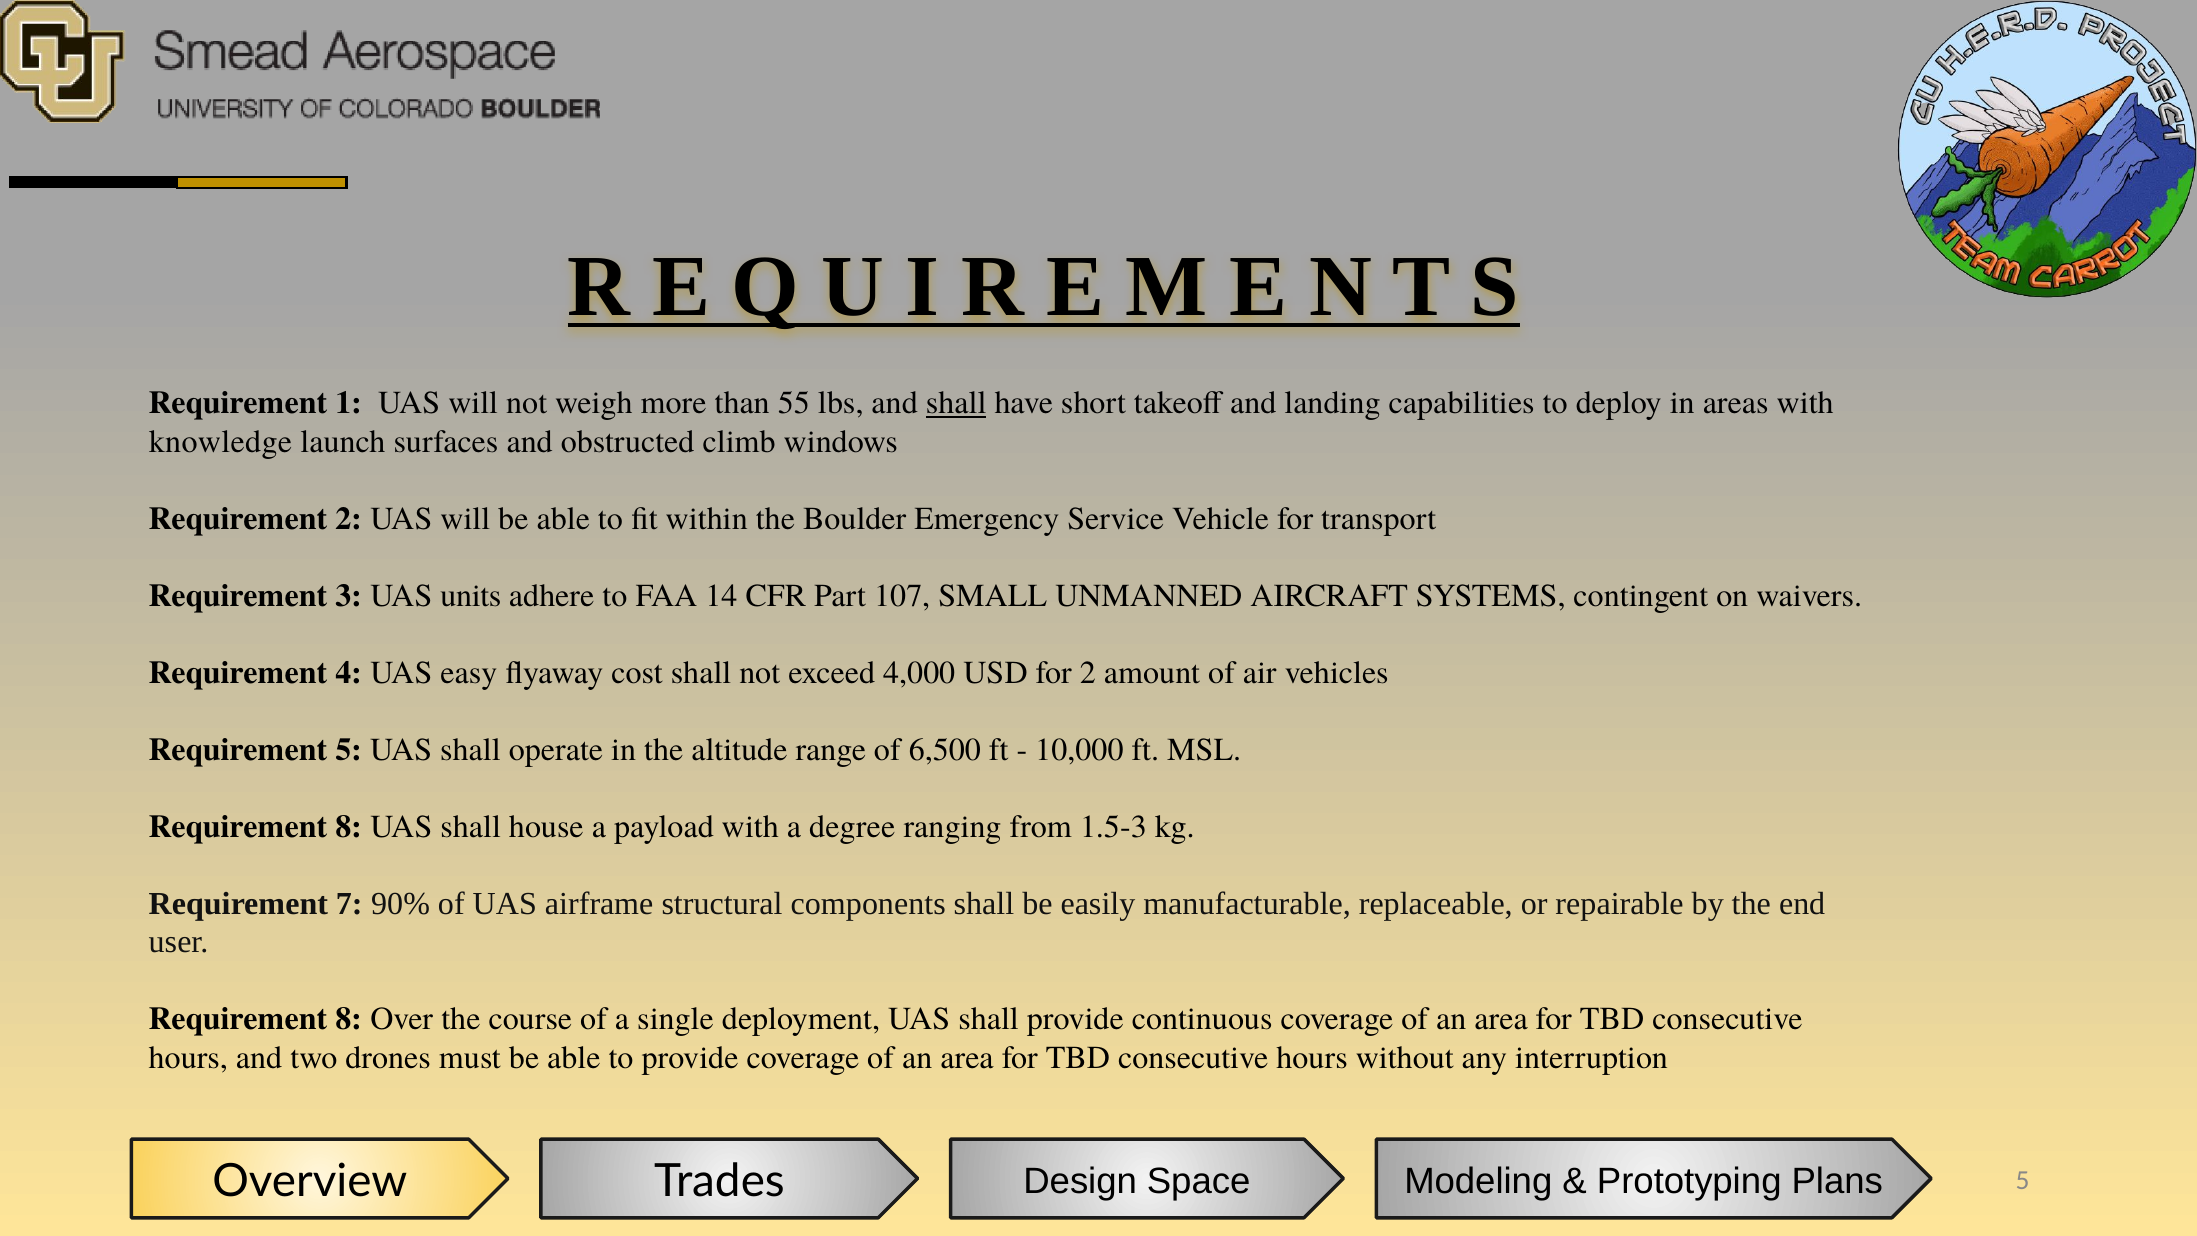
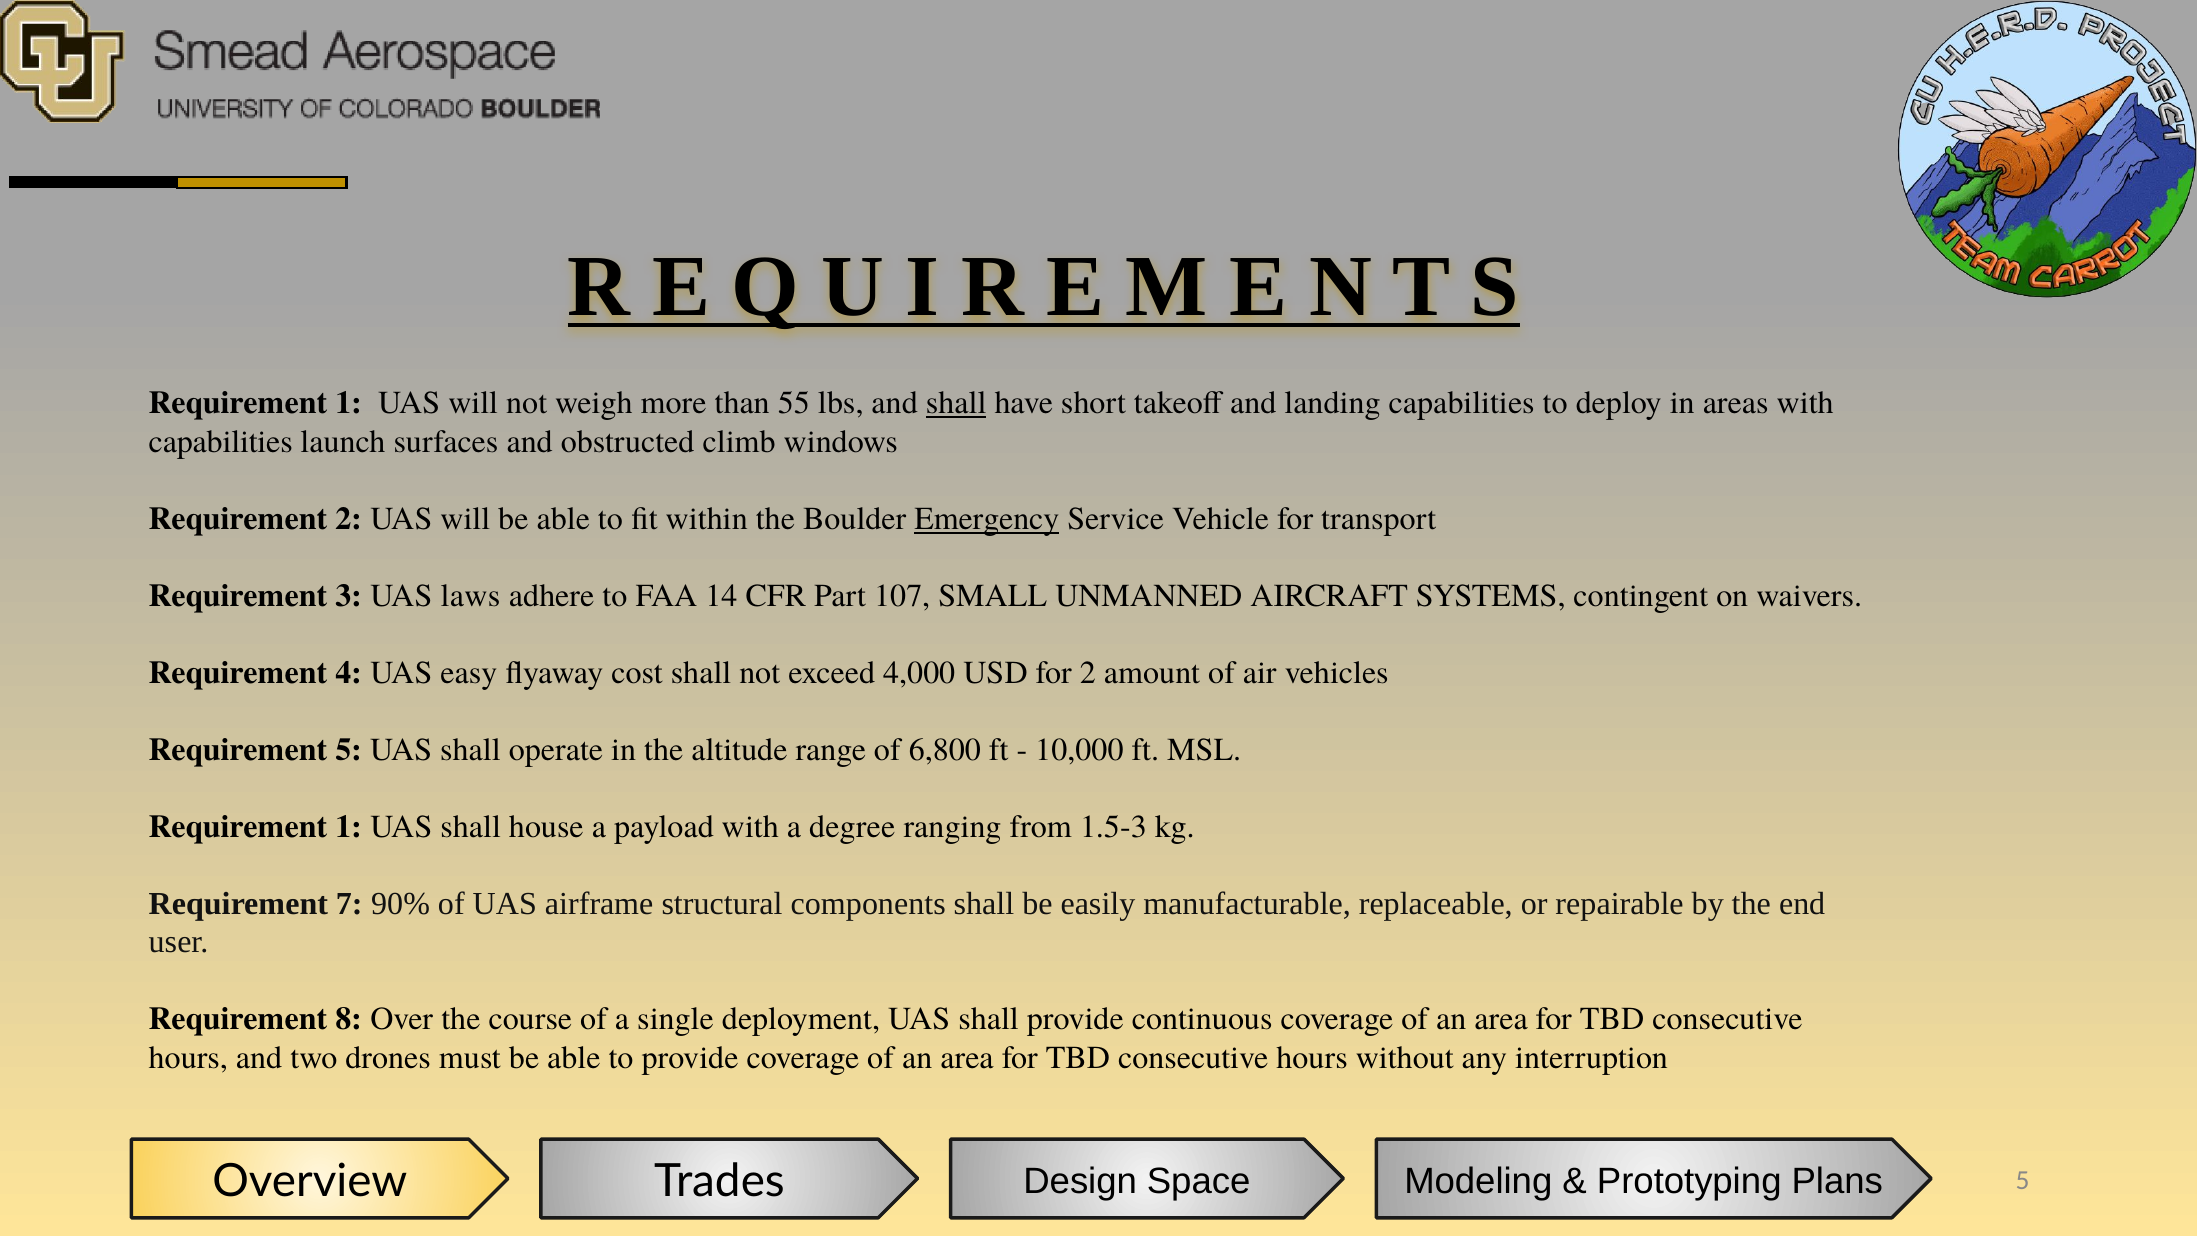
knowledge at (220, 442): knowledge -> capabilities
Emergency underline: none -> present
units: units -> laws
6,500: 6,500 -> 6,800
8 at (349, 826): 8 -> 1
